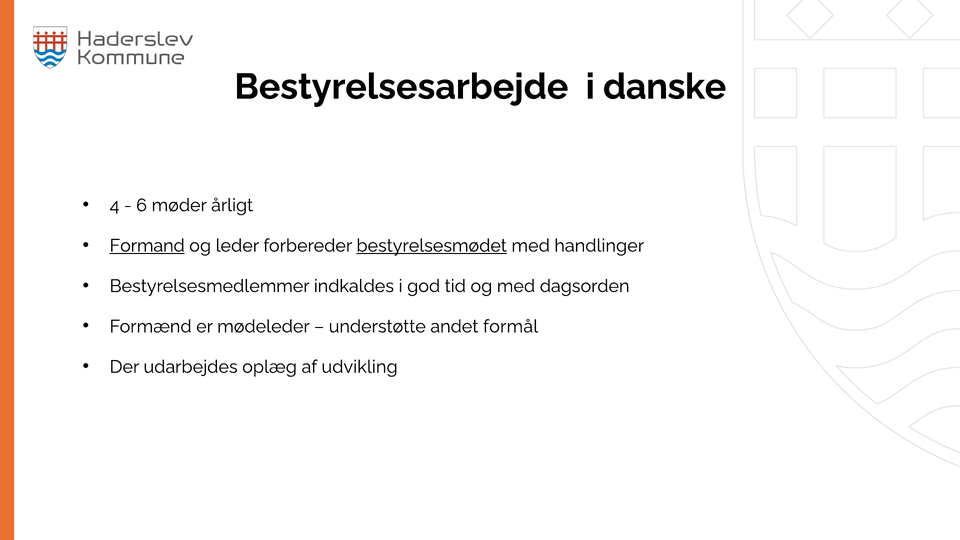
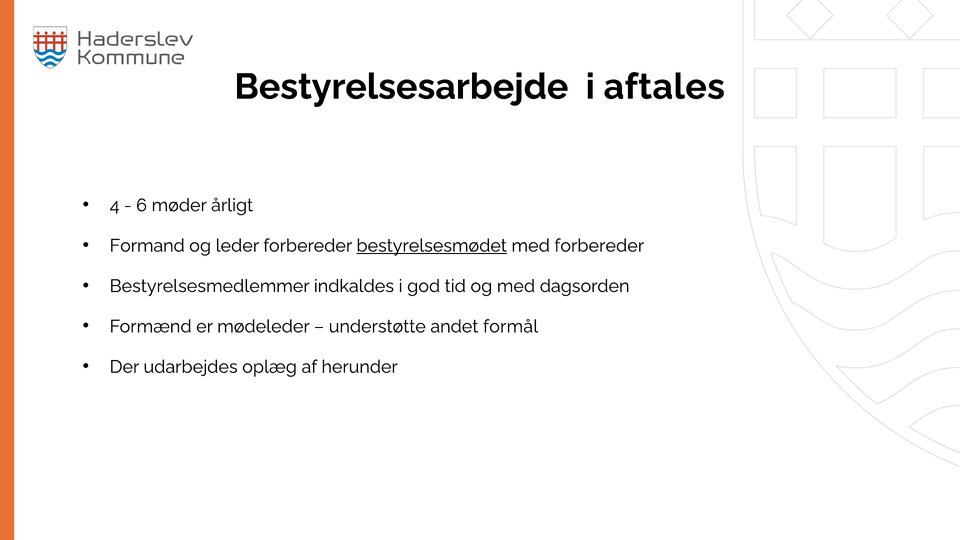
danske: danske -> aftales
Formand underline: present -> none
med handlinger: handlinger -> forbereder
udvikling: udvikling -> herunder
